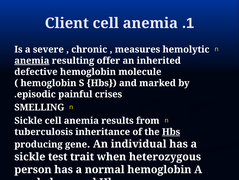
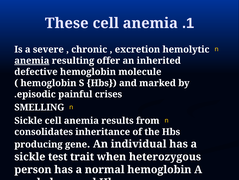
Client: Client -> These
measures: measures -> excretion
tuberculosis: tuberculosis -> consolidates
Hbs at (171, 131) underline: present -> none
